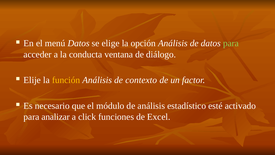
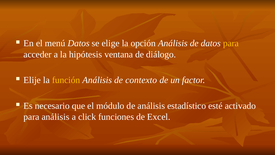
para at (231, 43) colour: light green -> yellow
conducta: conducta -> hipótesis
para analizar: analizar -> análisis
